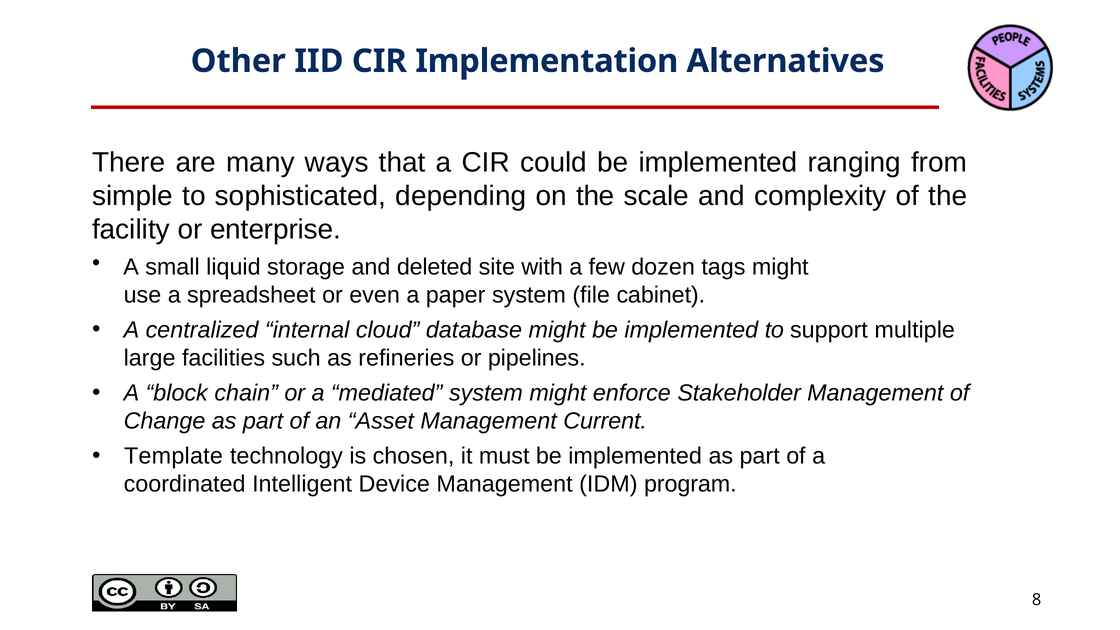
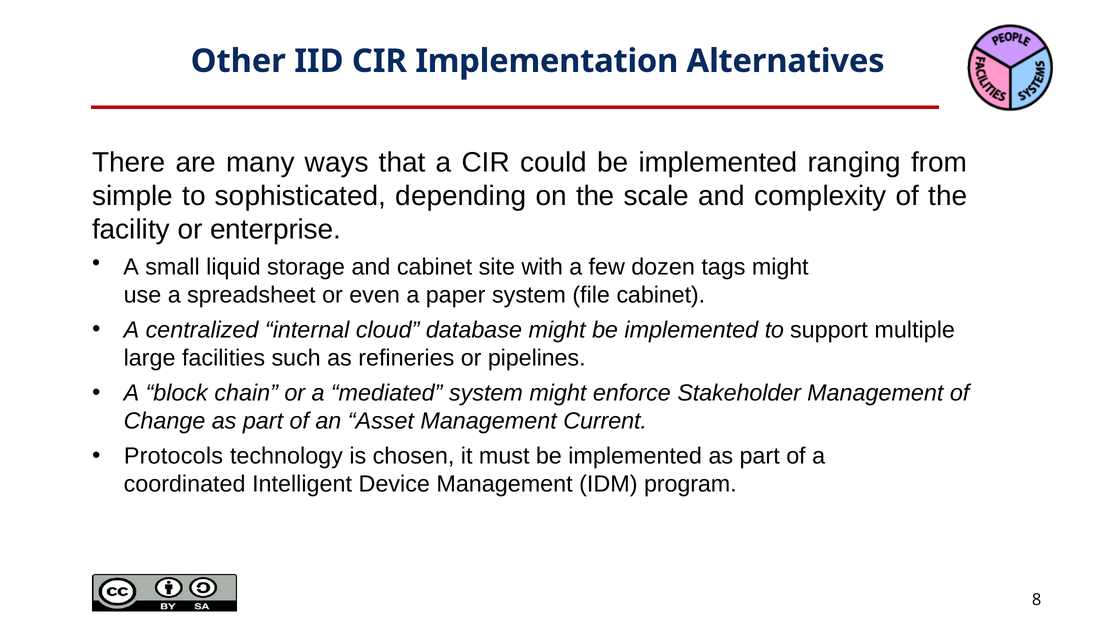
and deleted: deleted -> cabinet
Template: Template -> Protocols
